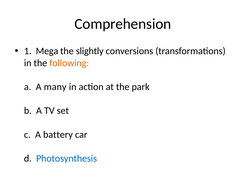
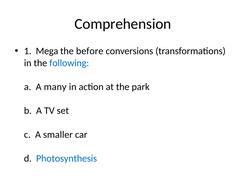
slightly: slightly -> before
following colour: orange -> blue
battery: battery -> smaller
